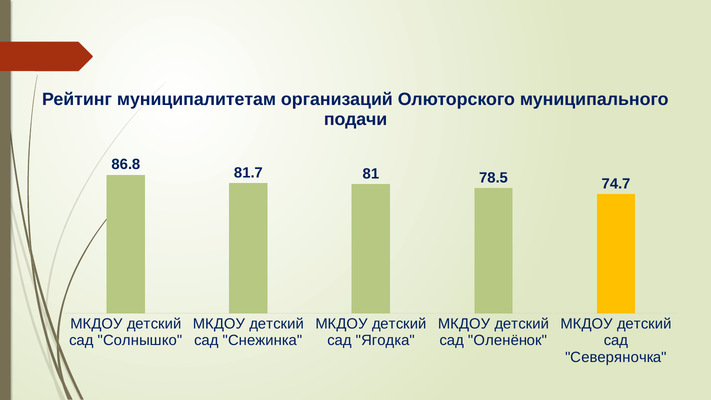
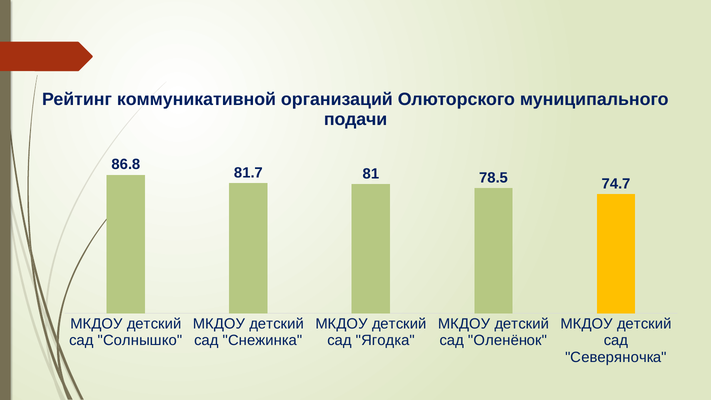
муниципалитетам: муниципалитетам -> коммуникативной
